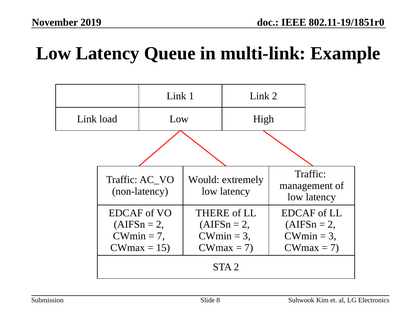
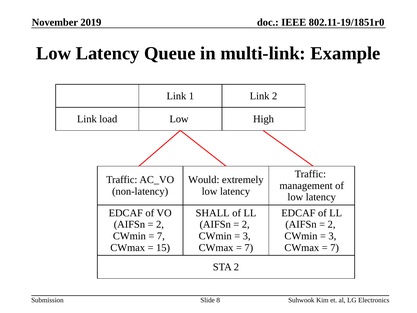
THERE: THERE -> SHALL
